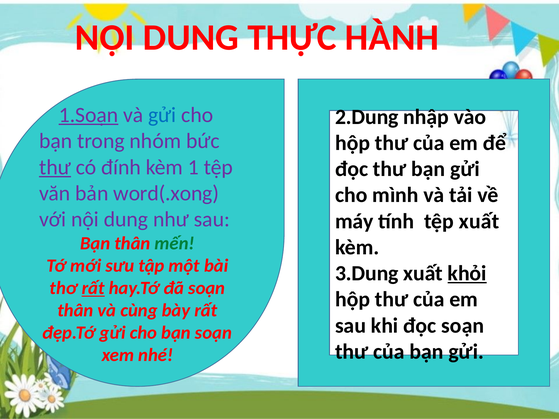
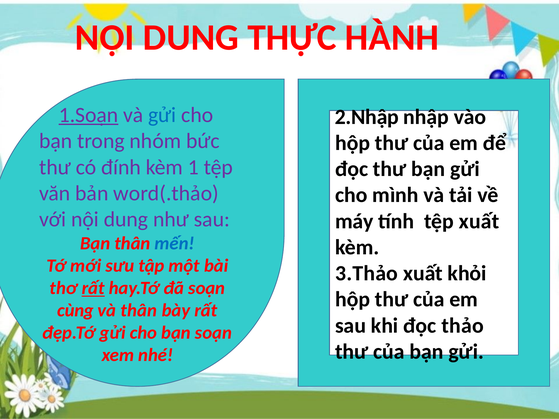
2.Dung: 2.Dung -> 2.Nhập
thư at (55, 167) underline: present -> none
word(.xong: word(.xong -> word(.thảo
mến colour: green -> blue
3.Dung: 3.Dung -> 3.Thảo
khỏi underline: present -> none
thân at (75, 311): thân -> cùng
và cùng: cùng -> thân
đọc soạn: soạn -> thảo
